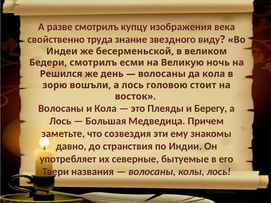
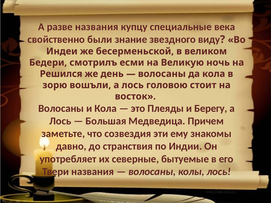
разве смотрилъ: смотрилъ -> названия
изображения: изображения -> специальные
труда: труда -> были
